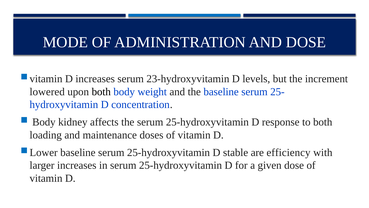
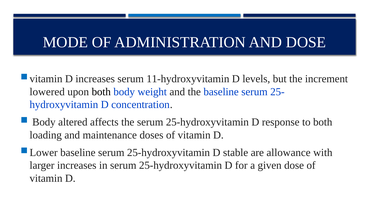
23-hydroxyvitamin: 23-hydroxyvitamin -> 11-hydroxyvitamin
kidney: kidney -> altered
efficiency: efficiency -> allowance
